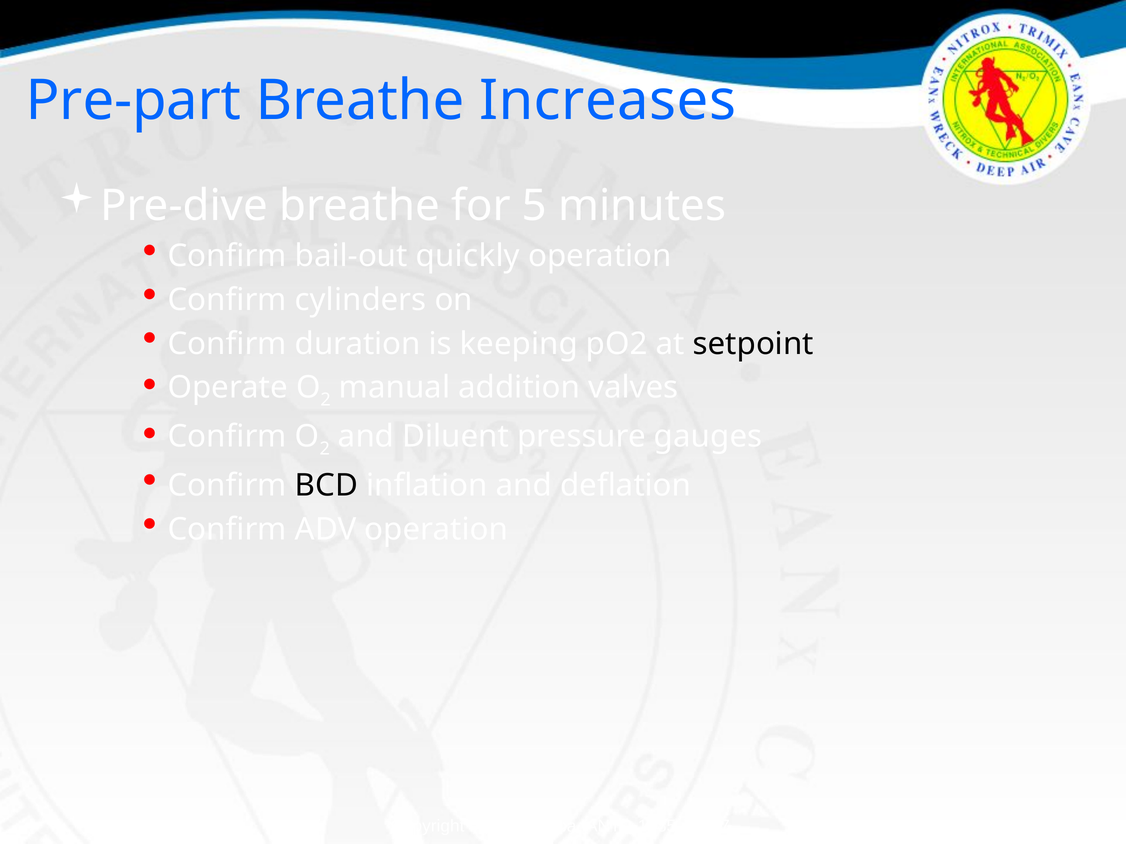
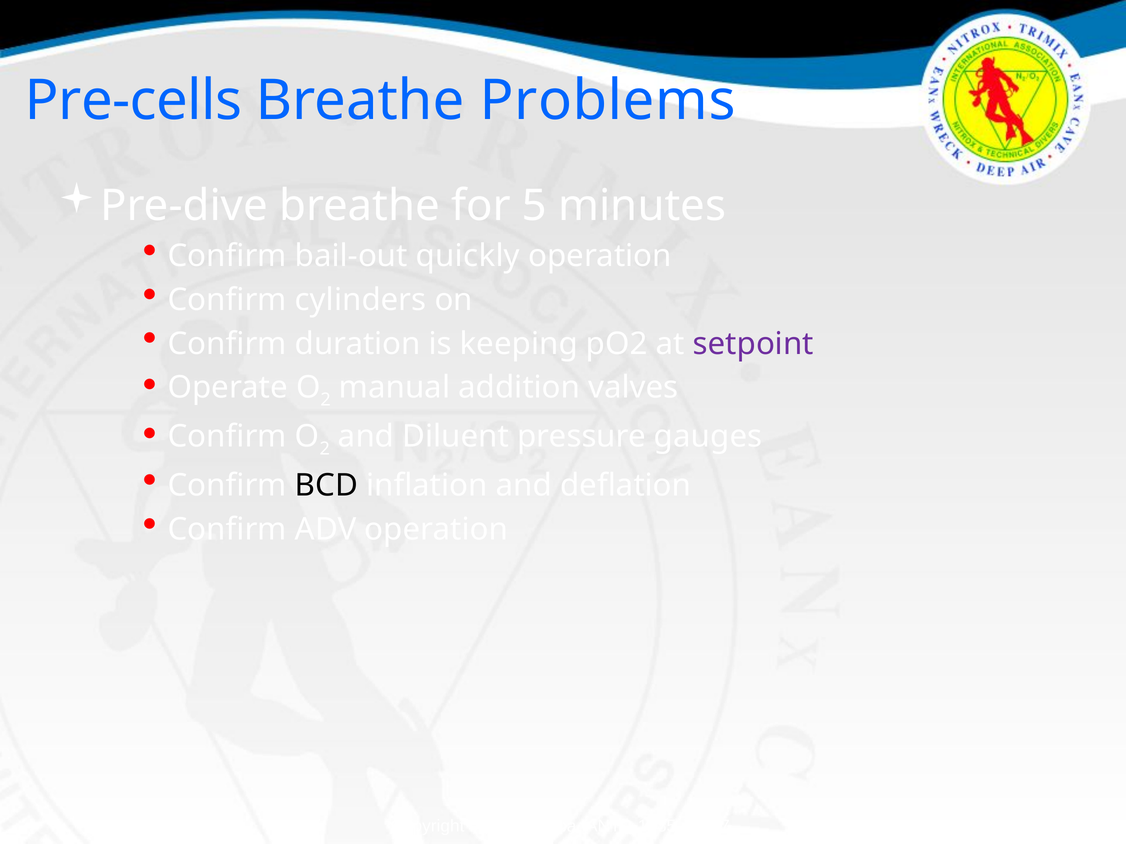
Pre-part: Pre-part -> Pre-cells
Increases: Increases -> Problems
setpoint colour: black -> purple
